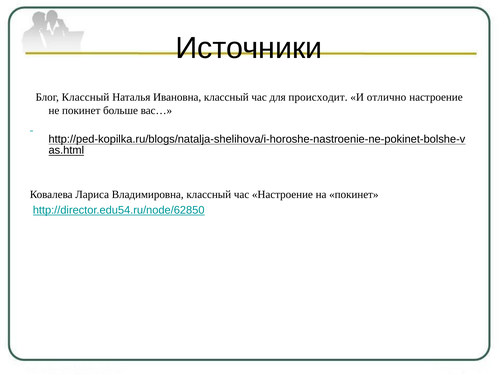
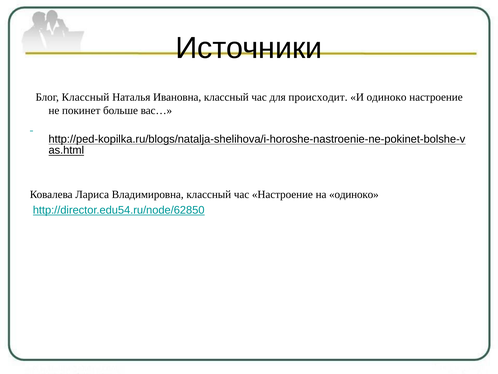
И отлично: отлично -> одиноко
на покинет: покинет -> одиноко
